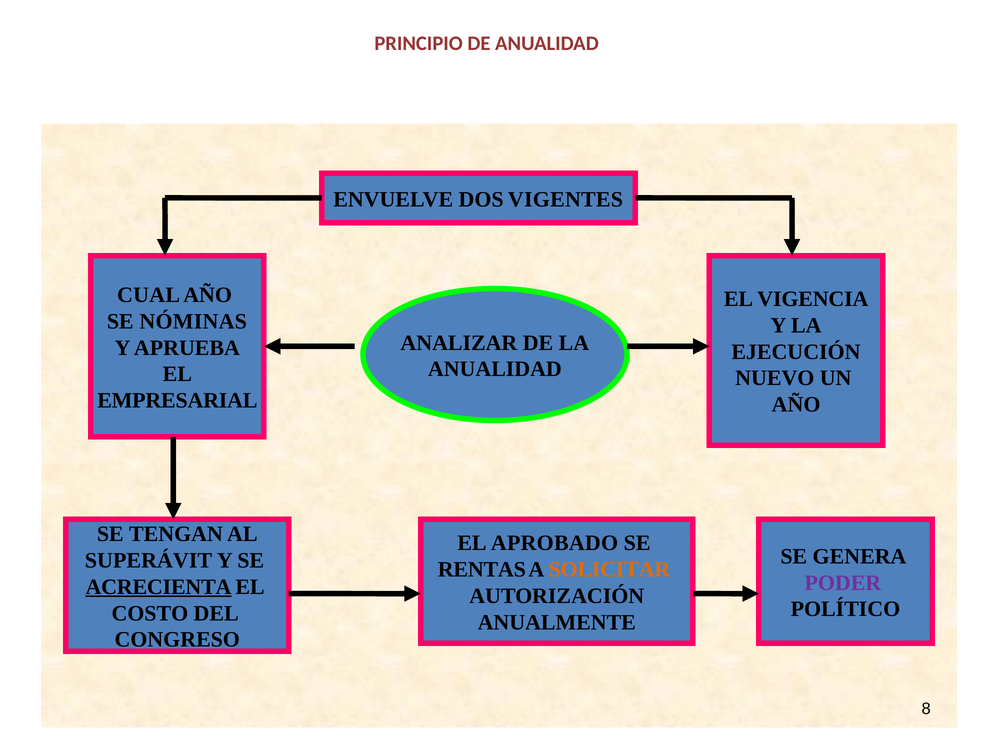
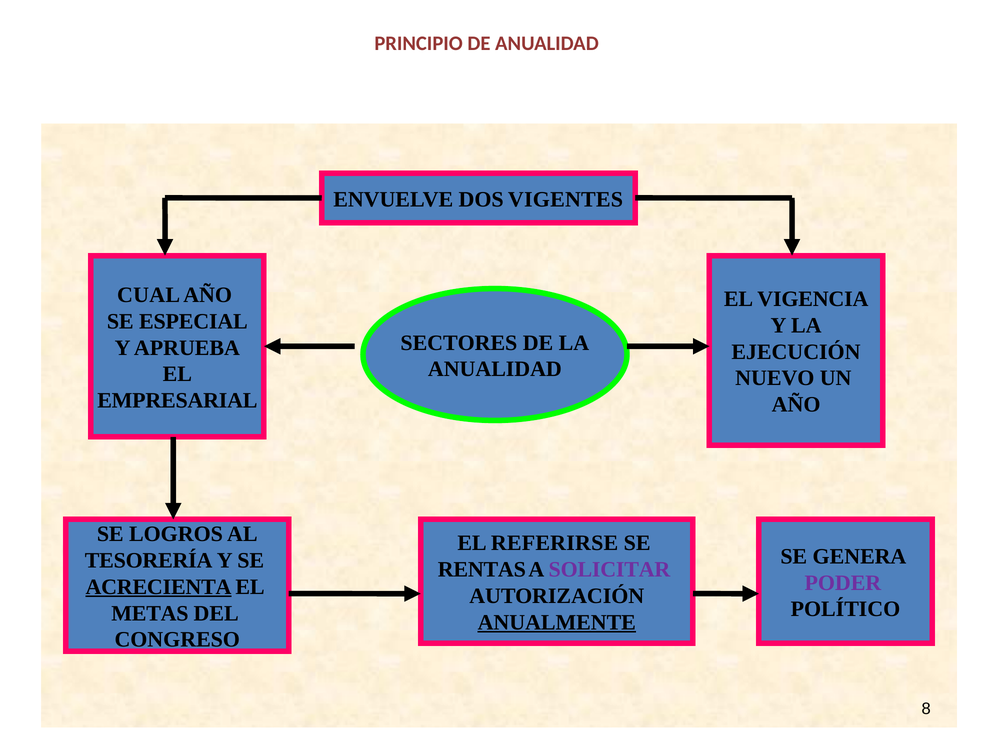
NÓMINAS: NÓMINAS -> ESPECIAL
ANALIZAR: ANALIZAR -> SECTORES
TENGAN: TENGAN -> LOGROS
APROBADO: APROBADO -> REFERIRSE
SUPERÁVIT: SUPERÁVIT -> TESORERÍA
SOLICITAR colour: orange -> purple
COSTO: COSTO -> METAS
ANUALMENTE underline: none -> present
